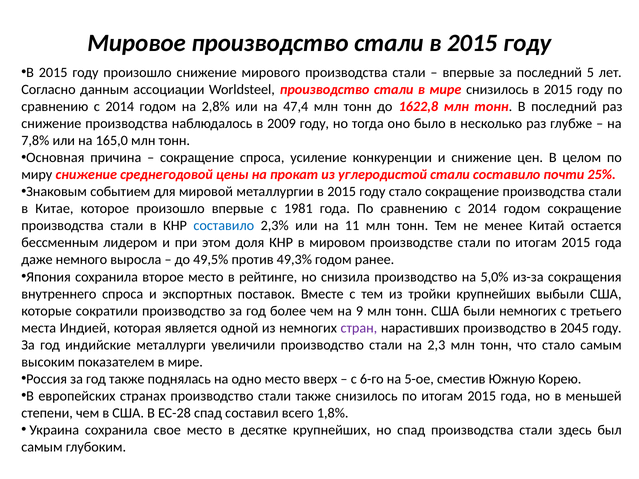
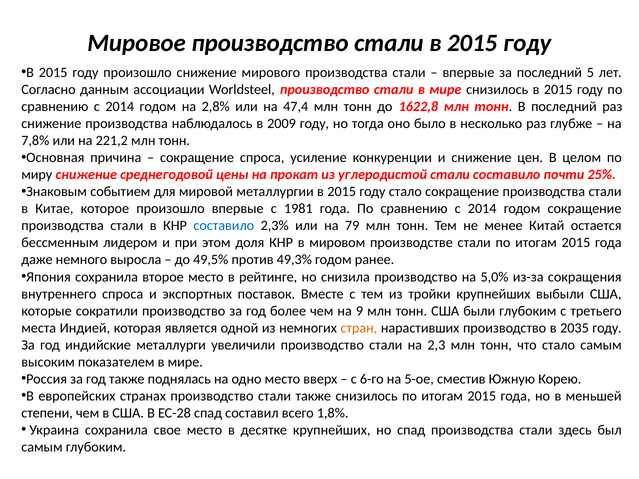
165,0: 165,0 -> 221,2
11: 11 -> 79
были немногих: немногих -> глубоким
стран colour: purple -> orange
2045: 2045 -> 2035
